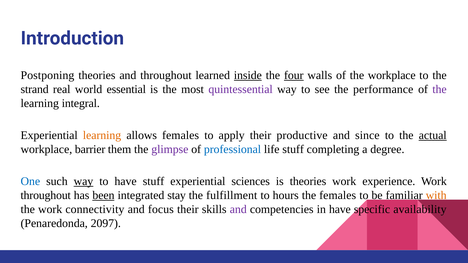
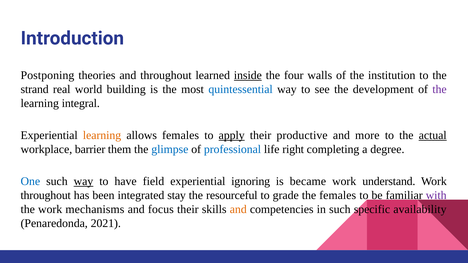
four underline: present -> none
the workplace: workplace -> institution
essential: essential -> building
quintessential colour: purple -> blue
performance: performance -> development
apply underline: none -> present
since: since -> more
glimpse colour: purple -> blue
life stuff: stuff -> right
have stuff: stuff -> field
sciences: sciences -> ignoring
is theories: theories -> became
experience: experience -> understand
been underline: present -> none
fulfillment: fulfillment -> resourceful
hours: hours -> grade
with colour: orange -> purple
connectivity: connectivity -> mechanisms
and at (238, 210) colour: purple -> orange
in have: have -> such
2097: 2097 -> 2021
